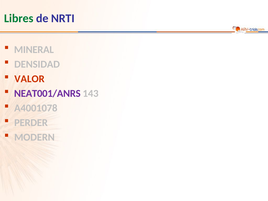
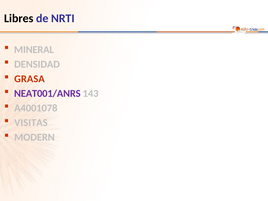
Libres colour: green -> black
VALOR: VALOR -> GRASA
PERDER: PERDER -> VISITAS
